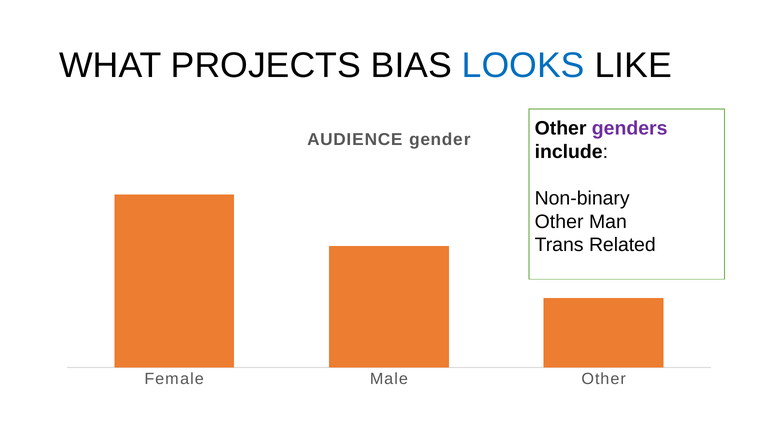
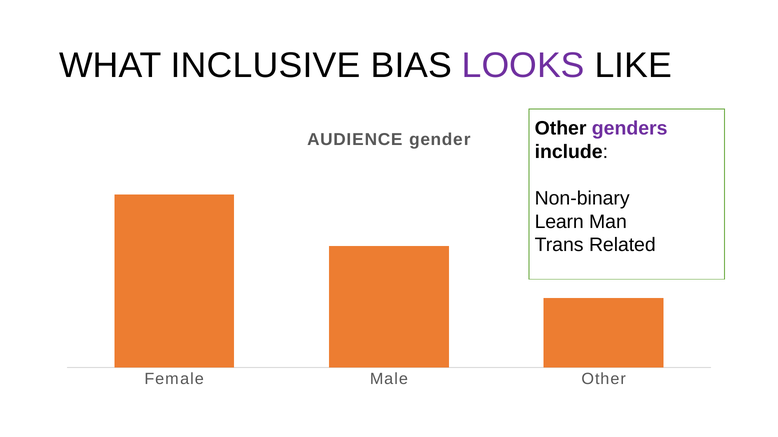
PROJECTS: PROJECTS -> INCLUSIVE
LOOKS colour: blue -> purple
Other at (559, 222): Other -> Learn
